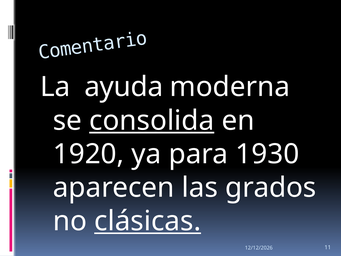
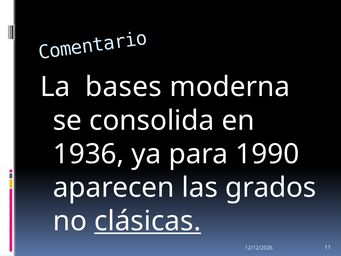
ayuda: ayuda -> bases
consolida underline: present -> none
1920: 1920 -> 1936
1930: 1930 -> 1990
